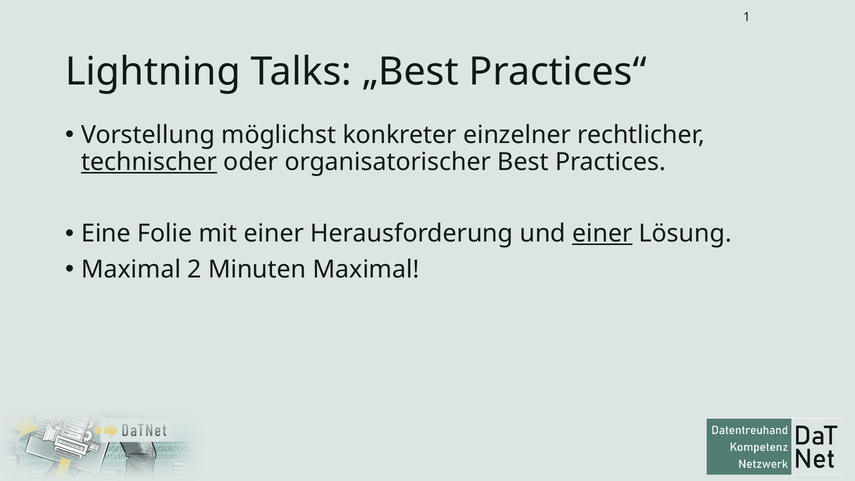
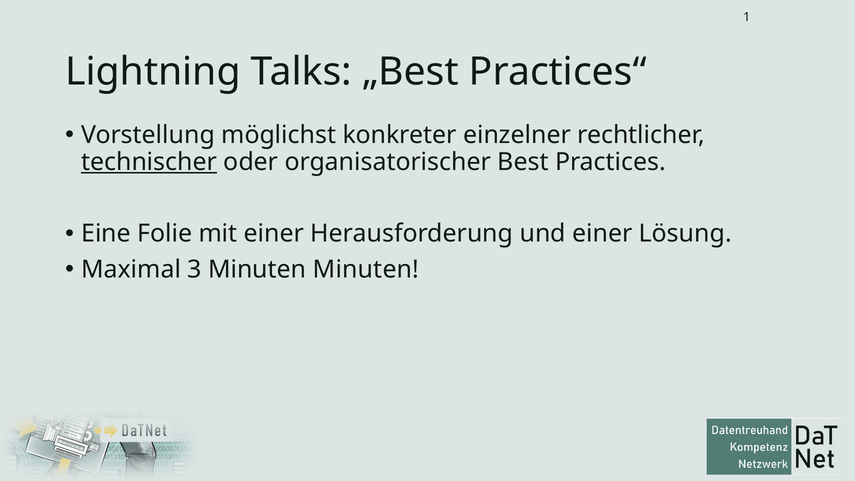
einer at (602, 234) underline: present -> none
2: 2 -> 3
Minuten Maximal: Maximal -> Minuten
